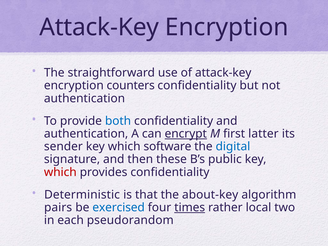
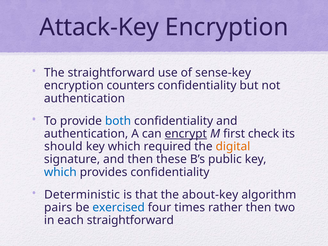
of attack-key: attack-key -> sense-key
latter: latter -> check
sender: sender -> should
software: software -> required
digital colour: blue -> orange
which at (60, 172) colour: red -> blue
times underline: present -> none
rather local: local -> then
each pseudorandom: pseudorandom -> straightforward
